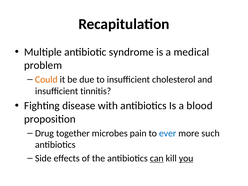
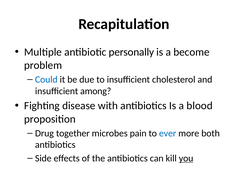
syndrome: syndrome -> personally
medical: medical -> become
Could colour: orange -> blue
tinnitis: tinnitis -> among
such: such -> both
can underline: present -> none
